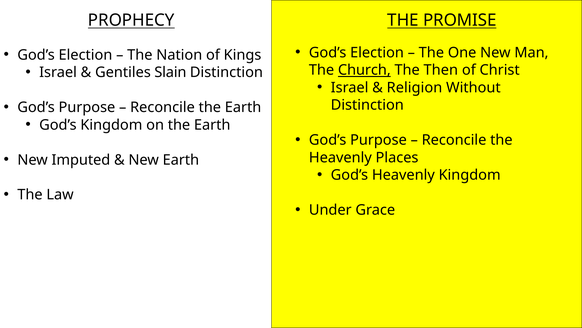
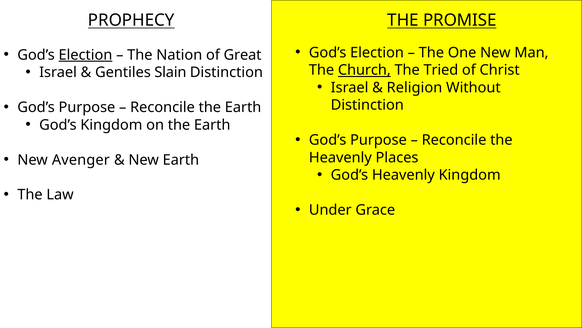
Election at (85, 55) underline: none -> present
Kings: Kings -> Great
Then: Then -> Tried
Imputed: Imputed -> Avenger
